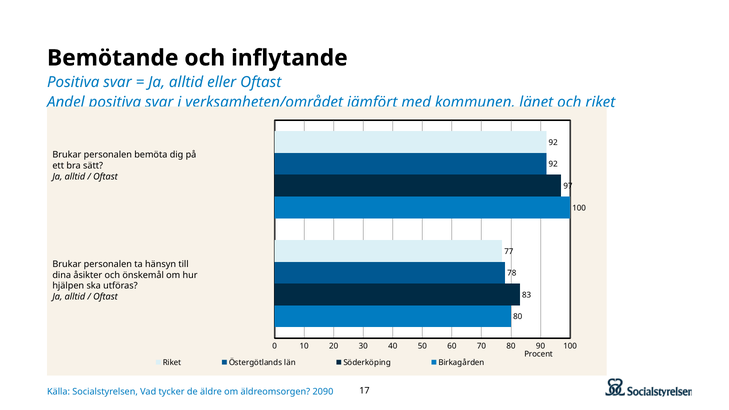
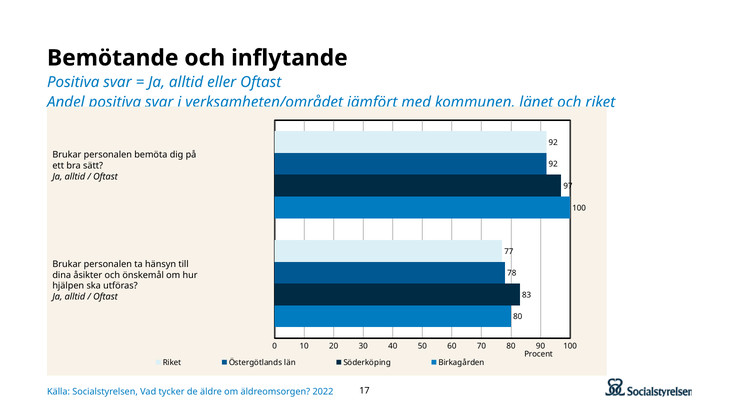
2090: 2090 -> 2022
